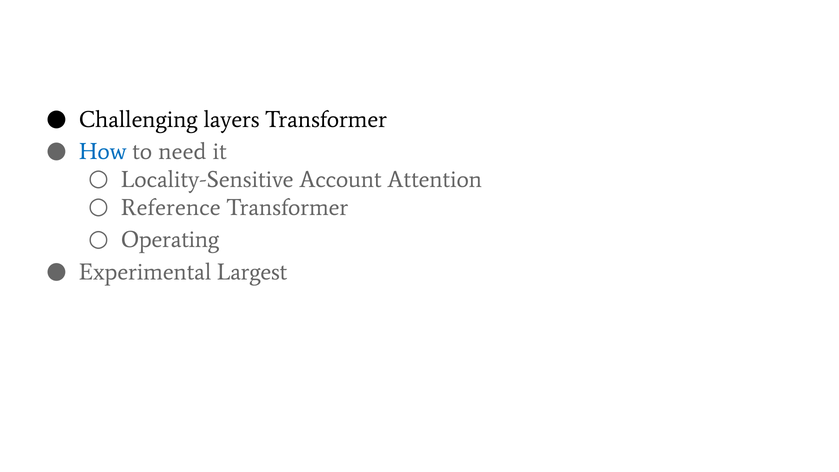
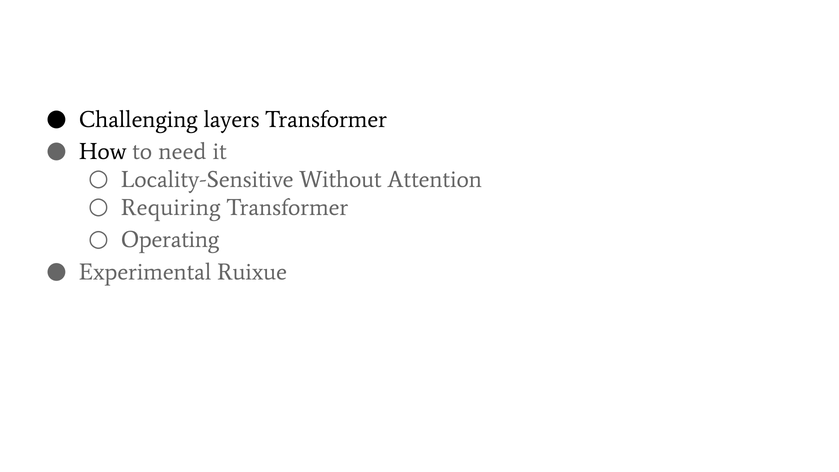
How colour: blue -> black
Account: Account -> Without
Reference: Reference -> Requiring
Largest: Largest -> Ruixue
